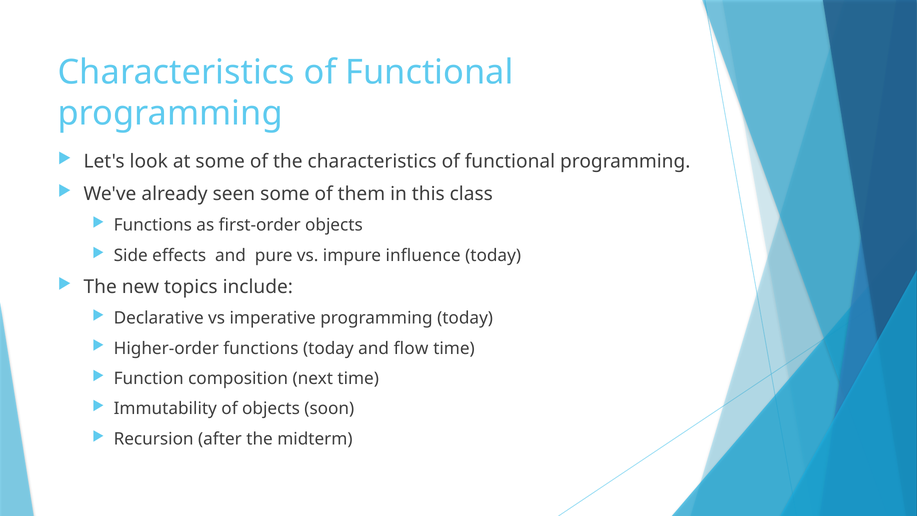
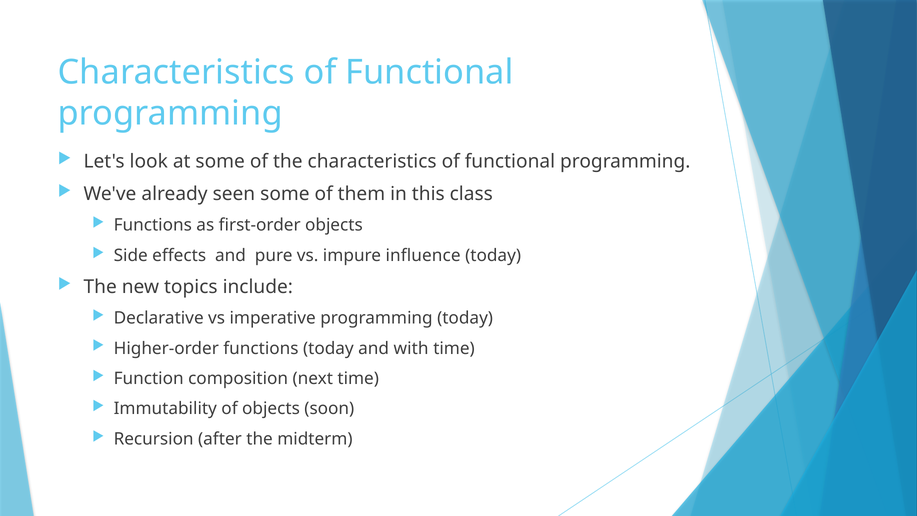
flow: flow -> with
